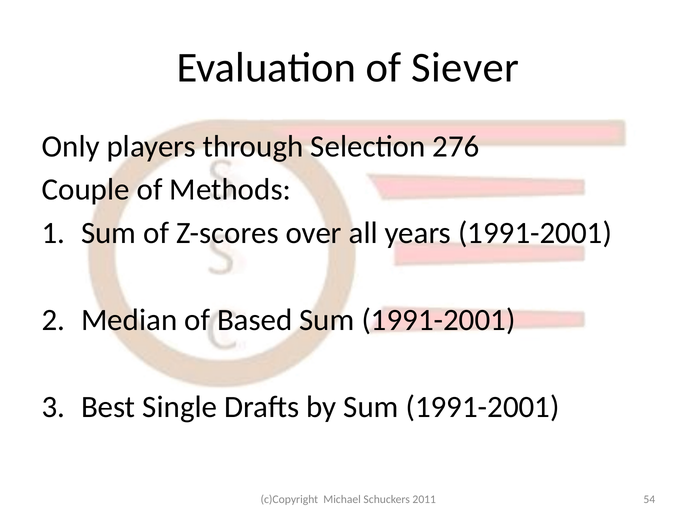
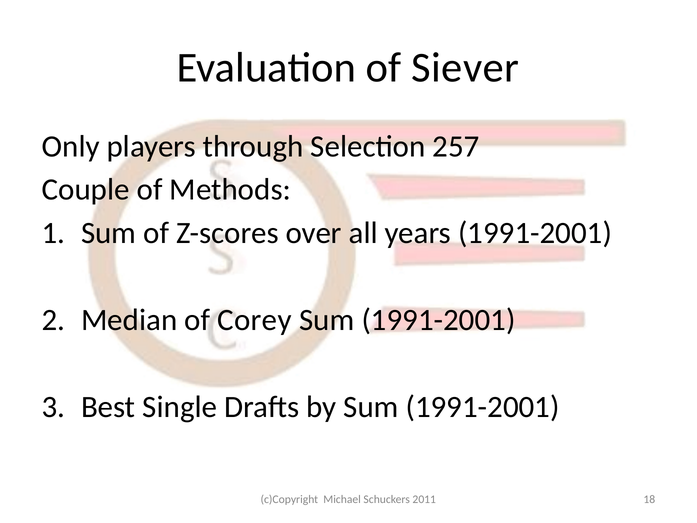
276: 276 -> 257
Based: Based -> Corey
54: 54 -> 18
